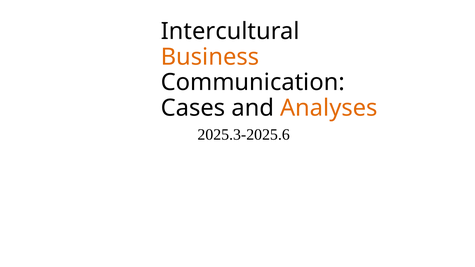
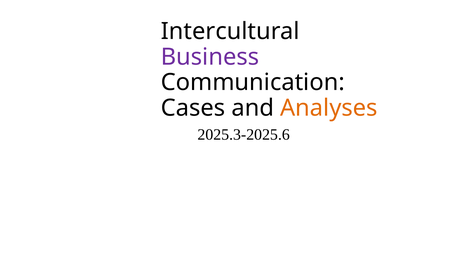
Business colour: orange -> purple
